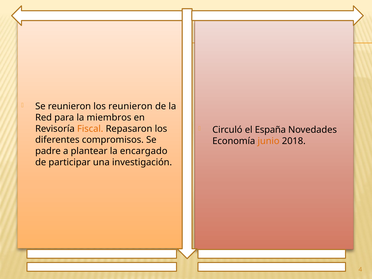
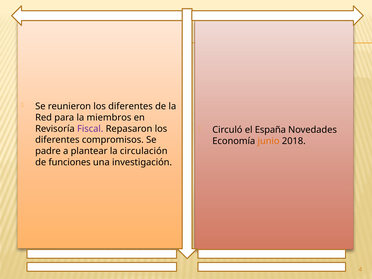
reunieron los reunieron: reunieron -> diferentes
Fiscal colour: orange -> purple
encargado: encargado -> circulación
participar: participar -> funciones
